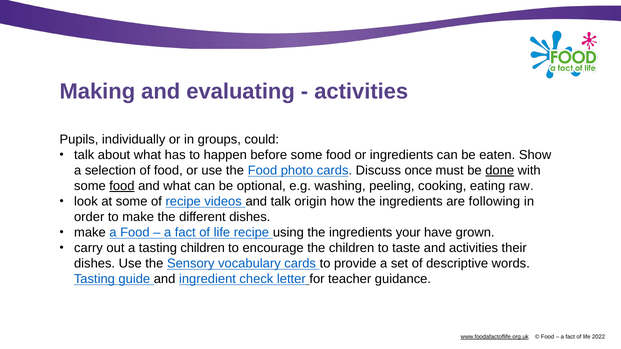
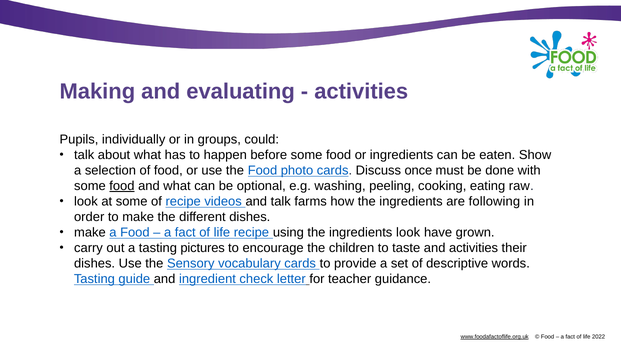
done underline: present -> none
origin: origin -> farms
ingredients your: your -> look
tasting children: children -> pictures
